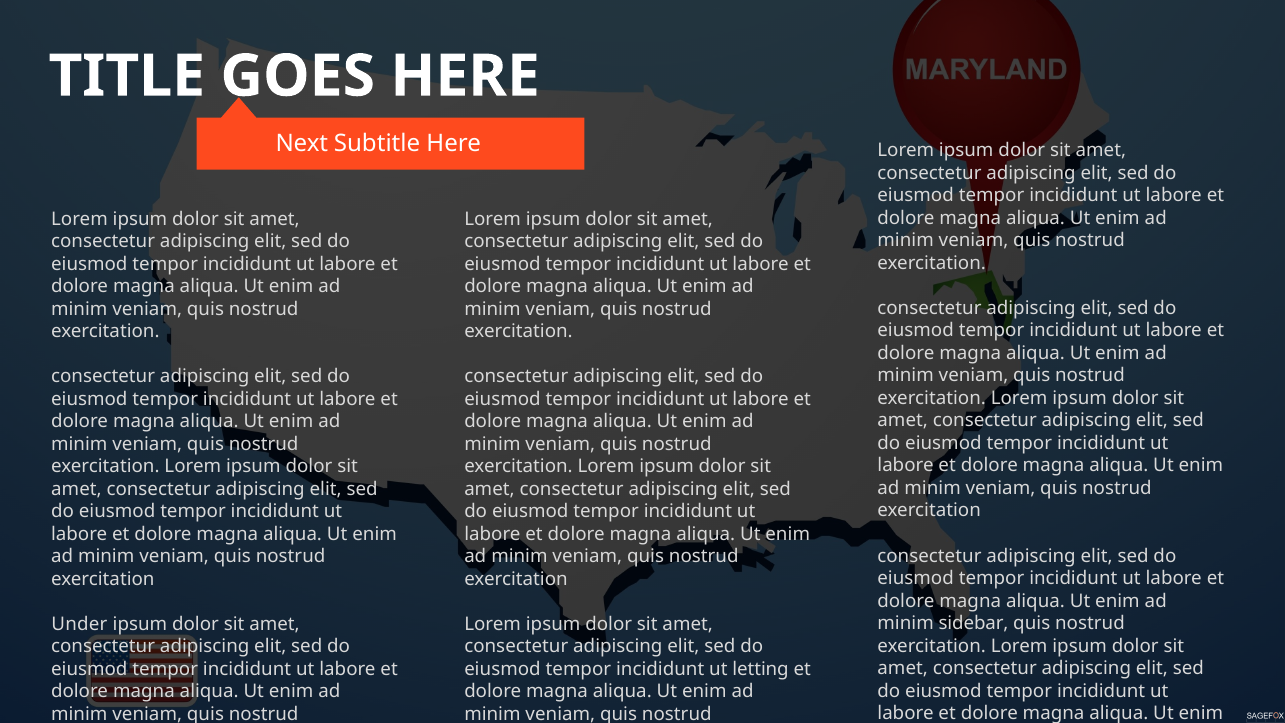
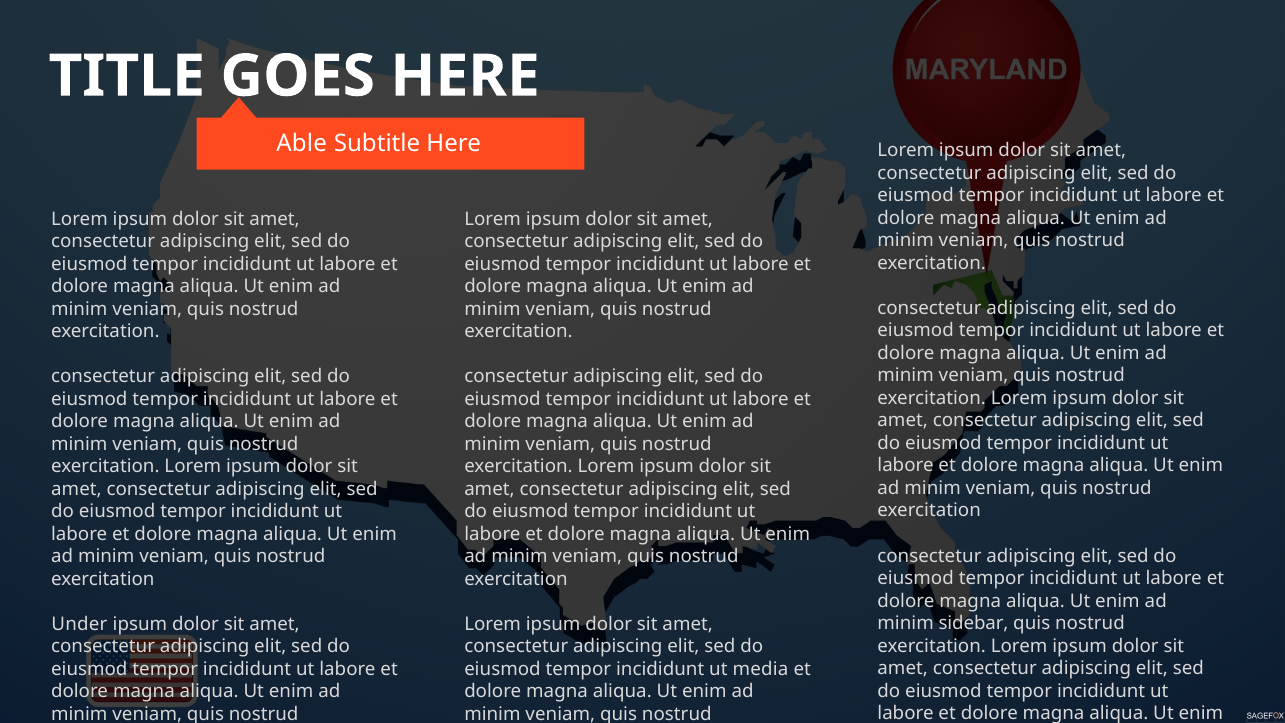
Next: Next -> Able
letting: letting -> media
